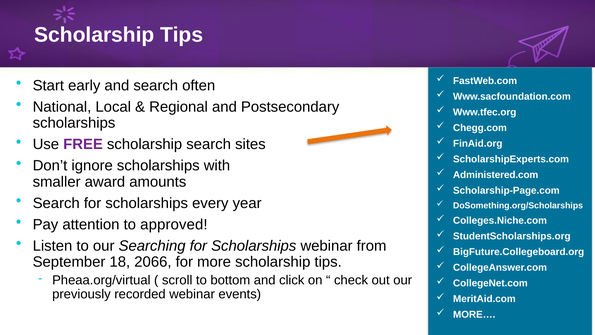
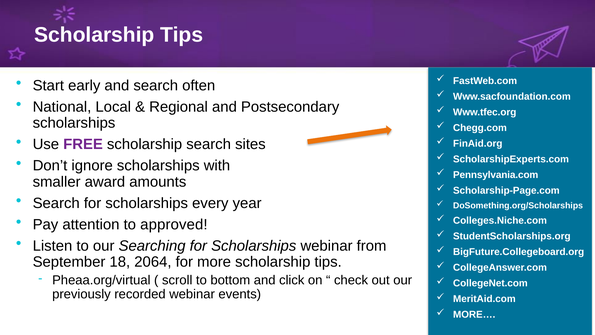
Administered.com: Administered.com -> Pennsylvania.com
2066: 2066 -> 2064
